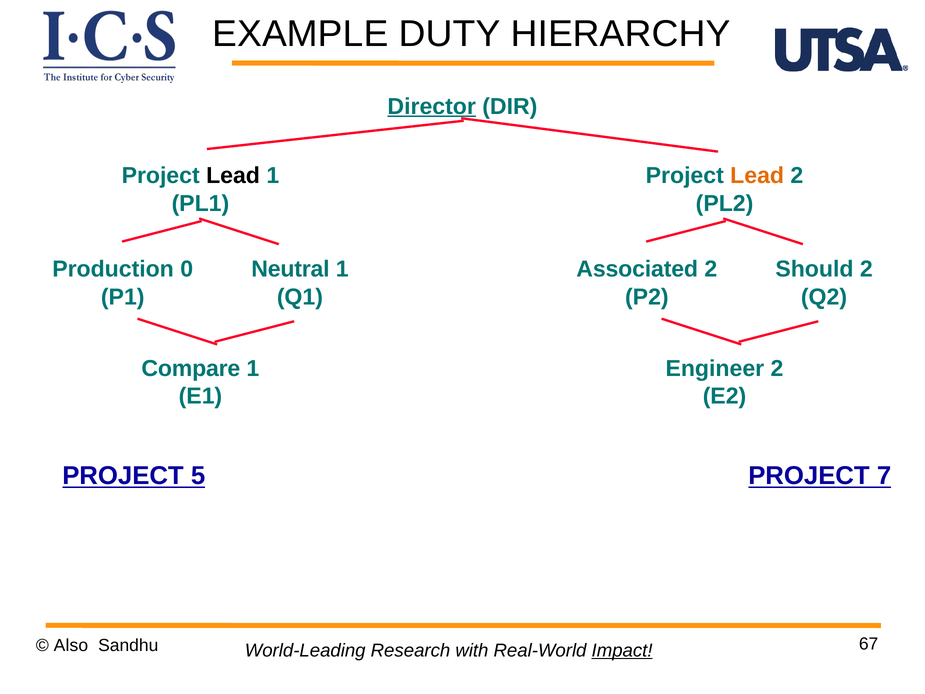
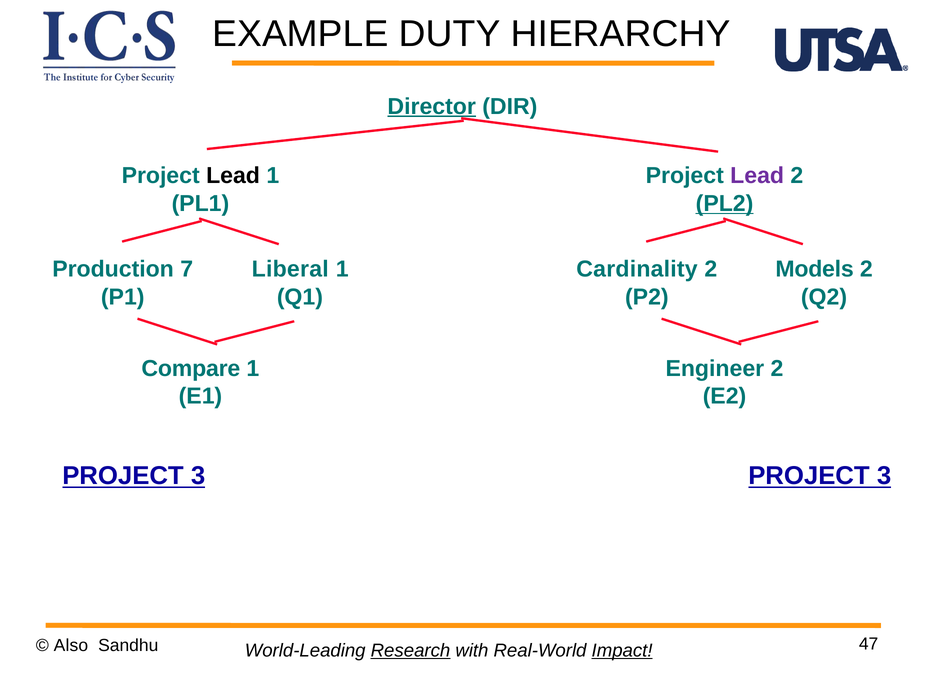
Lead at (757, 176) colour: orange -> purple
PL2 underline: none -> present
0: 0 -> 7
Neutral: Neutral -> Liberal
Associated: Associated -> Cardinality
Should: Should -> Models
5 at (198, 476): 5 -> 3
7 at (884, 476): 7 -> 3
67: 67 -> 47
Research underline: none -> present
